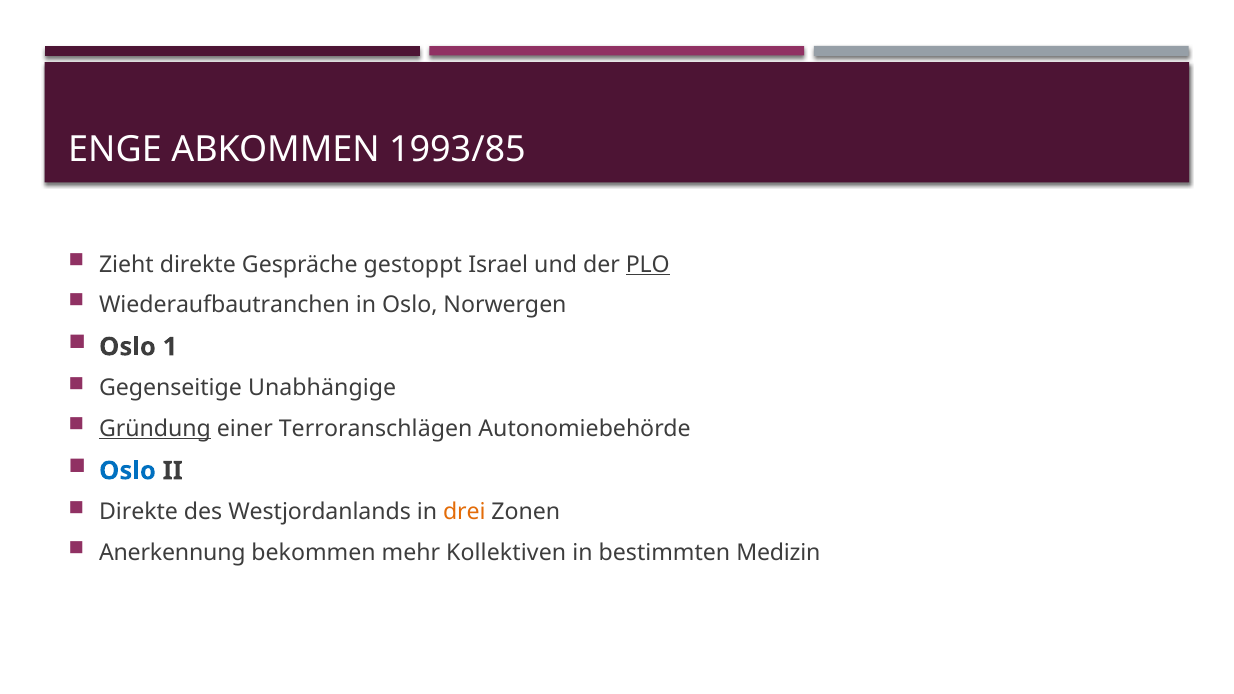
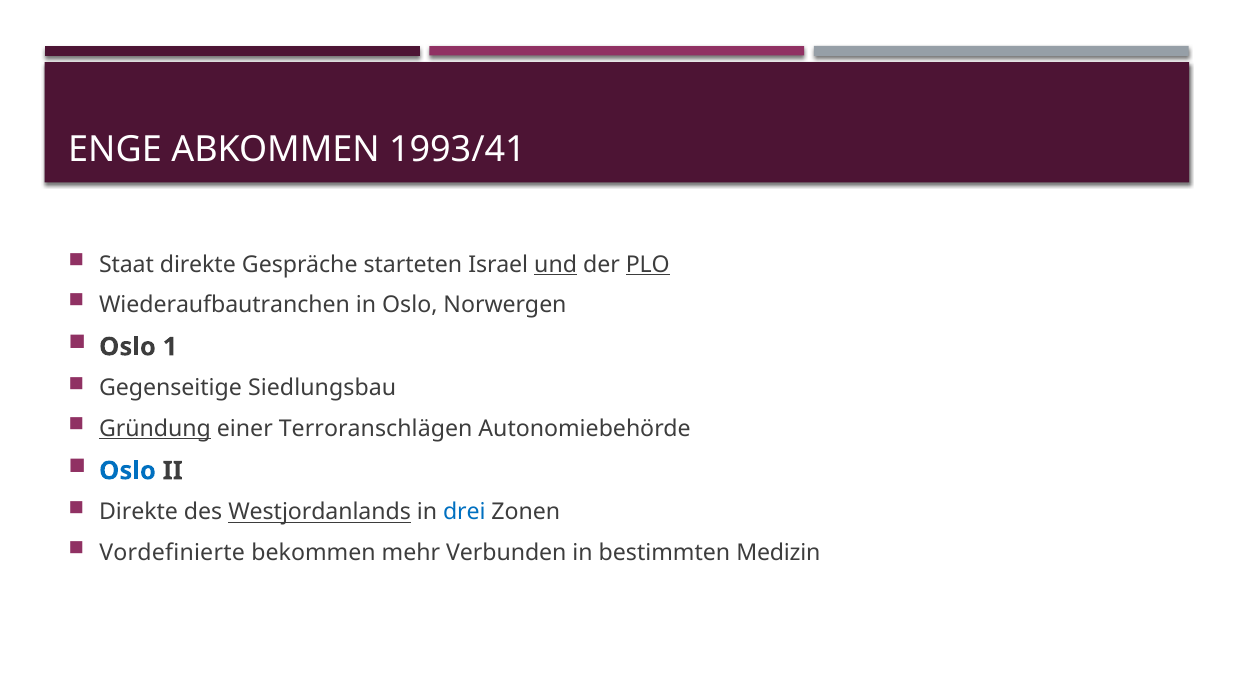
1993/85: 1993/85 -> 1993/41
Zieht: Zieht -> Staat
gestoppt: gestoppt -> starteten
und underline: none -> present
Unabhängige: Unabhängige -> Siedlungsbau
Westjordanlands underline: none -> present
drei colour: orange -> blue
Anerkennung: Anerkennung -> Vordefinierte
Kollektiven: Kollektiven -> Verbunden
